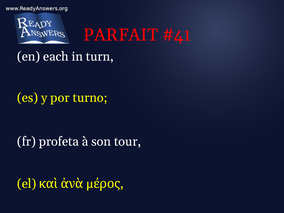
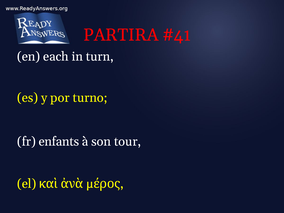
PARFAIT: PARFAIT -> PARTIRA
profeta: profeta -> enfants
